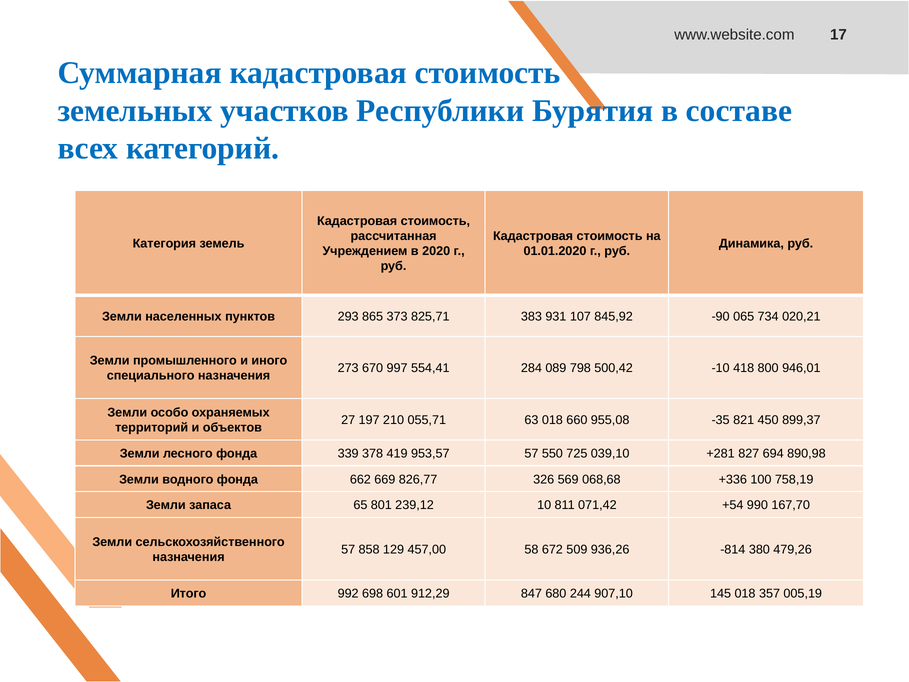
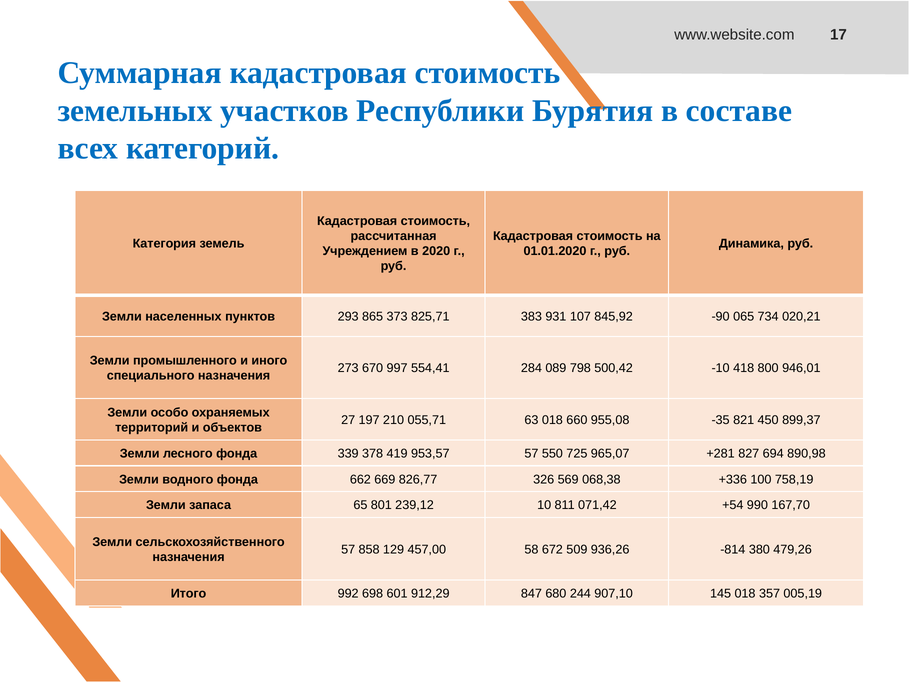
039,10: 039,10 -> 965,07
068,68: 068,68 -> 068,38
